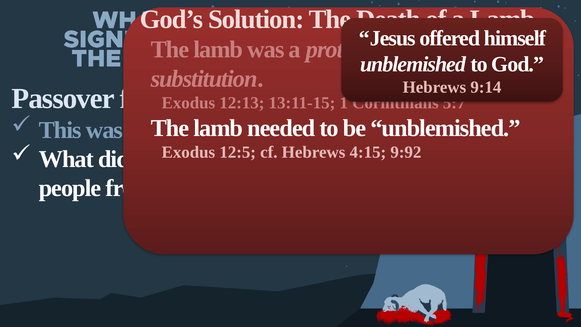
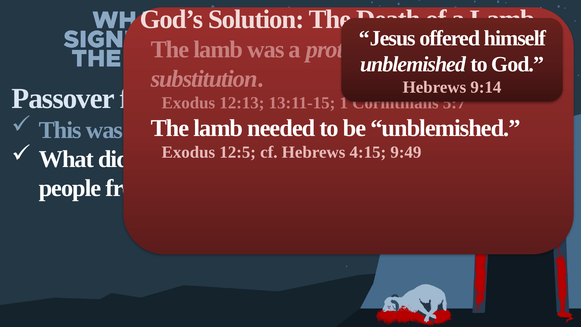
9:92: 9:92 -> 9:49
